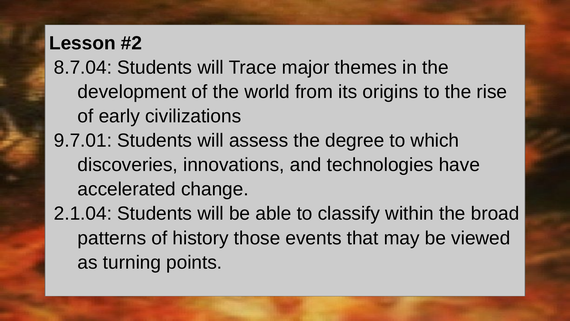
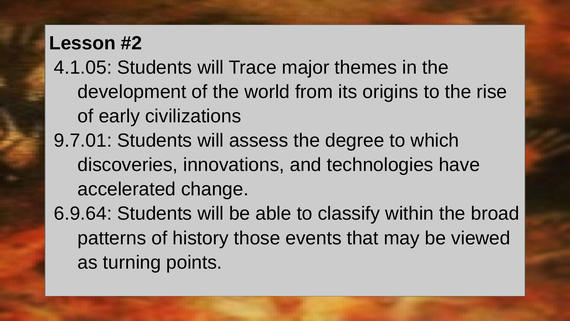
8.7.04: 8.7.04 -> 4.1.05
2.1.04: 2.1.04 -> 6.9.64
